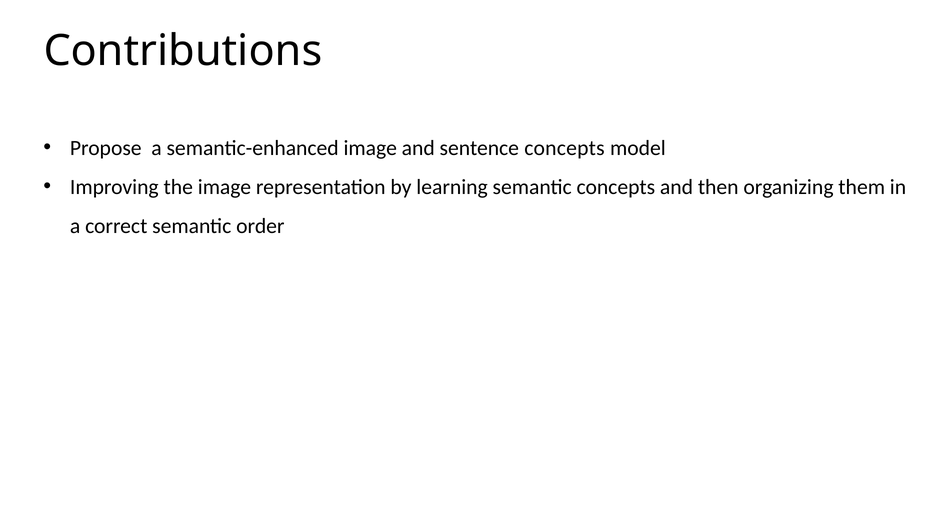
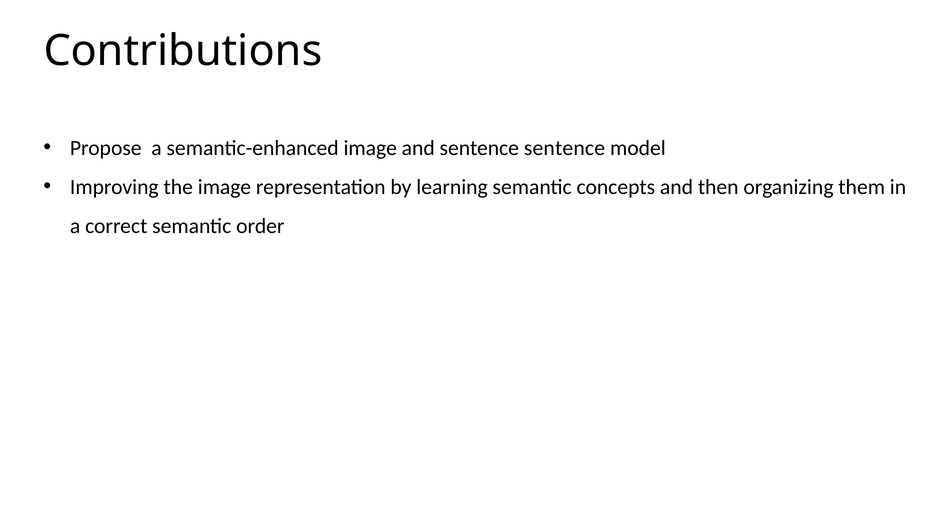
sentence concepts: concepts -> sentence
